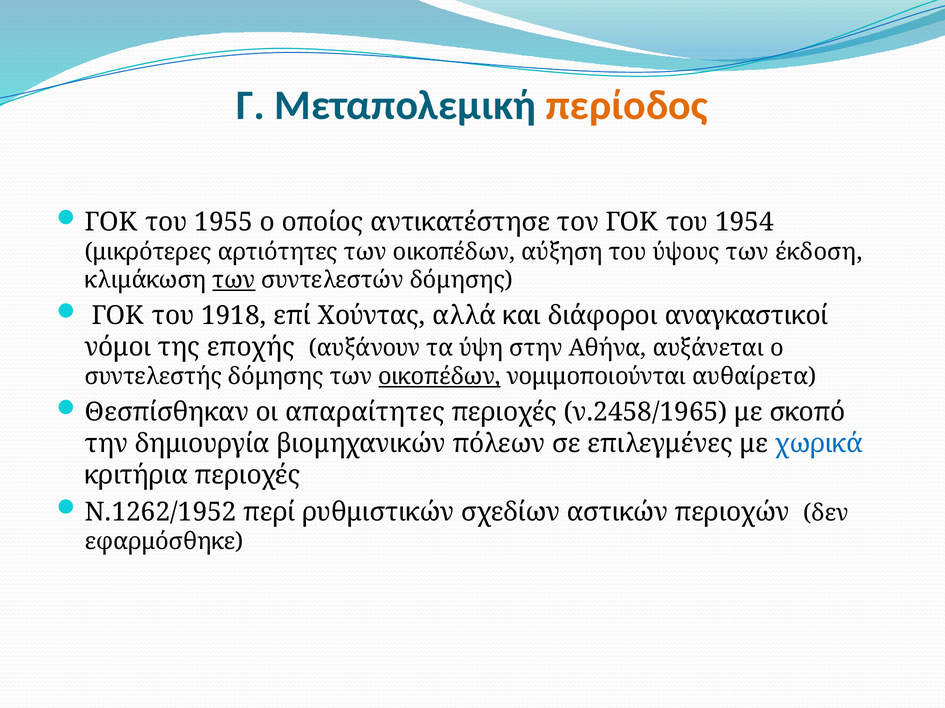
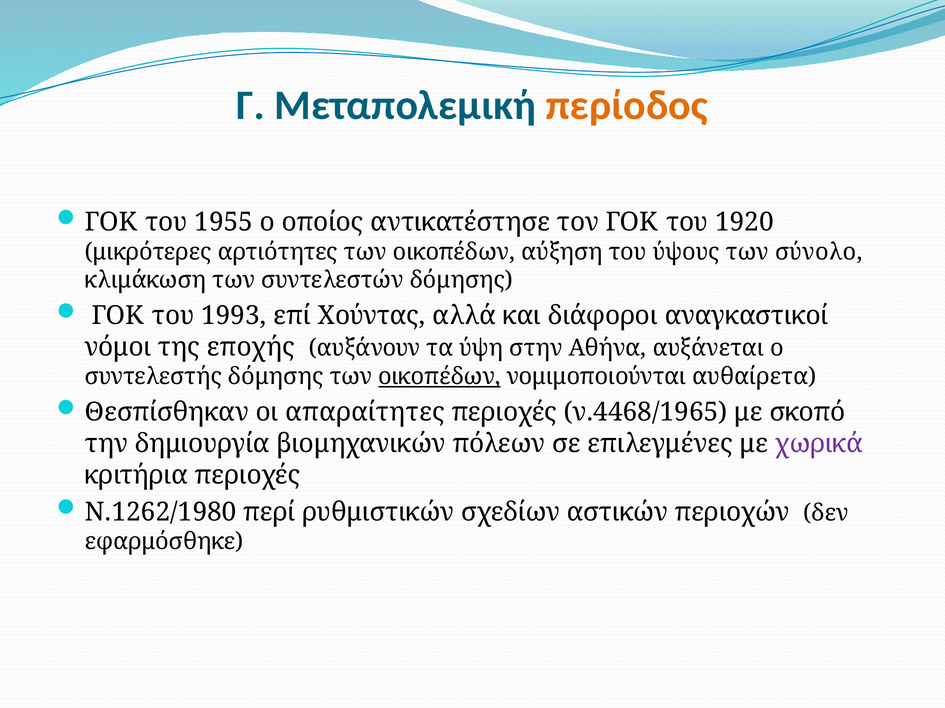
1954: 1954 -> 1920
έκδοση: έκδοση -> σύνολο
των at (234, 280) underline: present -> none
1918: 1918 -> 1993
ν.2458/1965: ν.2458/1965 -> ν.4468/1965
χωρικά colour: blue -> purple
Ν.1262/1952: Ν.1262/1952 -> Ν.1262/1980
